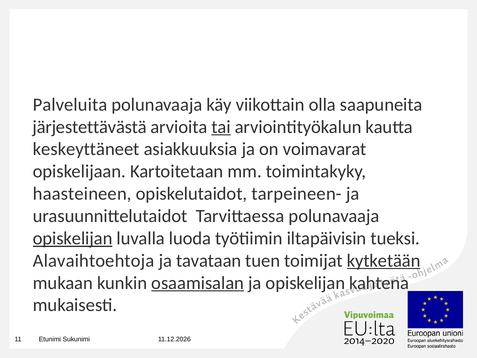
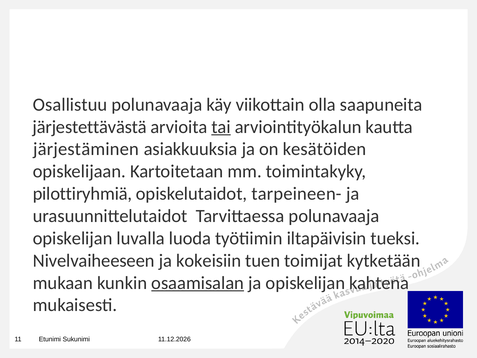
Palveluita: Palveluita -> Osallistuu
keskeyttäneet: keskeyttäneet -> järjestäminen
voimavarat: voimavarat -> kesätöiden
haasteineen: haasteineen -> pilottiryhmiä
opiskelijan at (73, 238) underline: present -> none
Alavaihtoehtoja: Alavaihtoehtoja -> Nivelvaiheeseen
tavataan: tavataan -> kokeisiin
kytketään underline: present -> none
